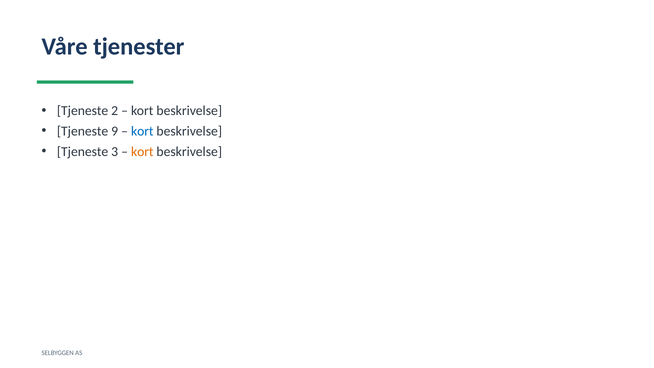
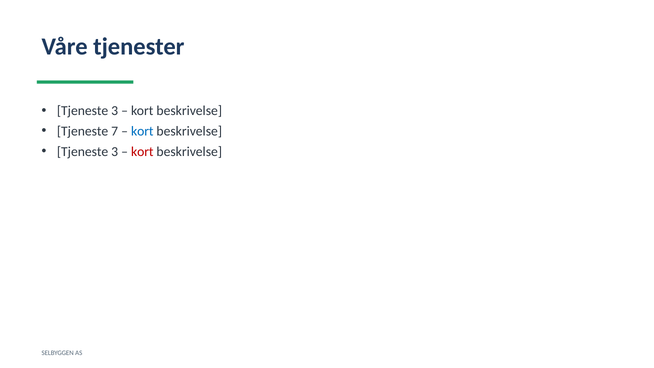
2 at (115, 111): 2 -> 3
9: 9 -> 7
kort at (142, 152) colour: orange -> red
